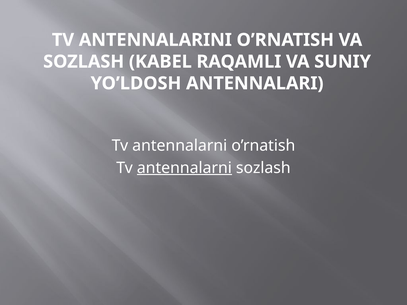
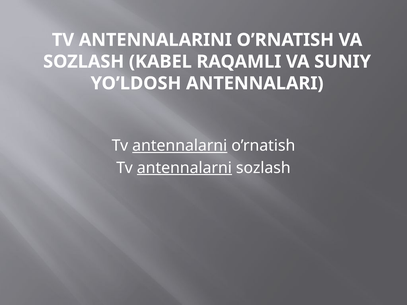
antennalarni at (180, 146) underline: none -> present
